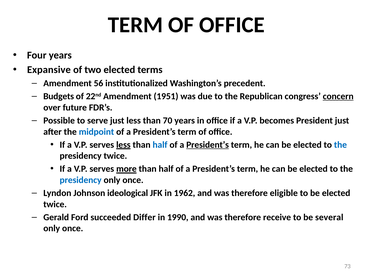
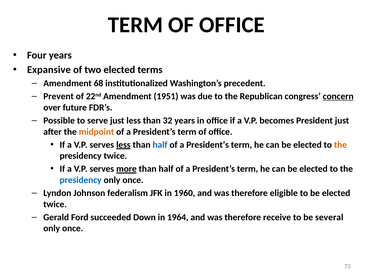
56: 56 -> 68
Budgets: Budgets -> Prevent
70: 70 -> 32
midpoint colour: blue -> orange
President’s at (208, 145) underline: present -> none
the at (340, 145) colour: blue -> orange
ideological: ideological -> federalism
1962: 1962 -> 1960
Differ: Differ -> Down
1990: 1990 -> 1964
